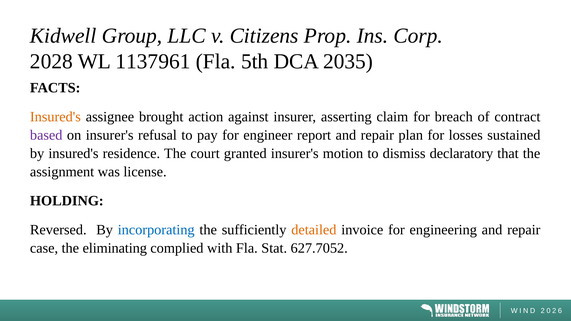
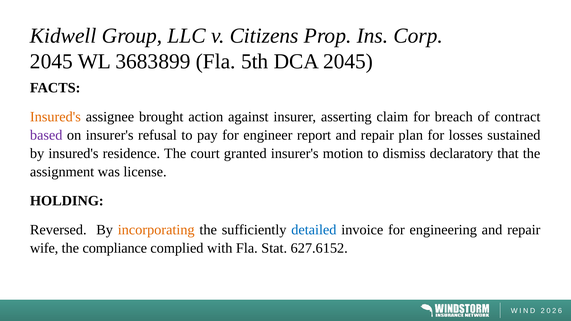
2028 at (51, 61): 2028 -> 2045
1137961: 1137961 -> 3683899
DCA 2035: 2035 -> 2045
incorporating colour: blue -> orange
detailed colour: orange -> blue
case: case -> wife
eliminating: eliminating -> compliance
627.7052: 627.7052 -> 627.6152
